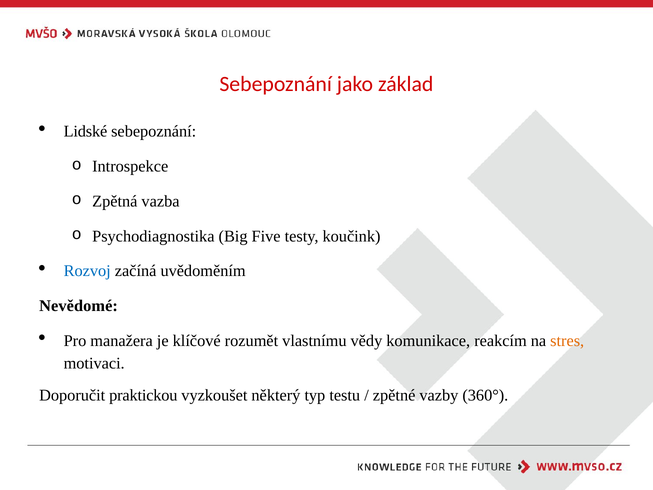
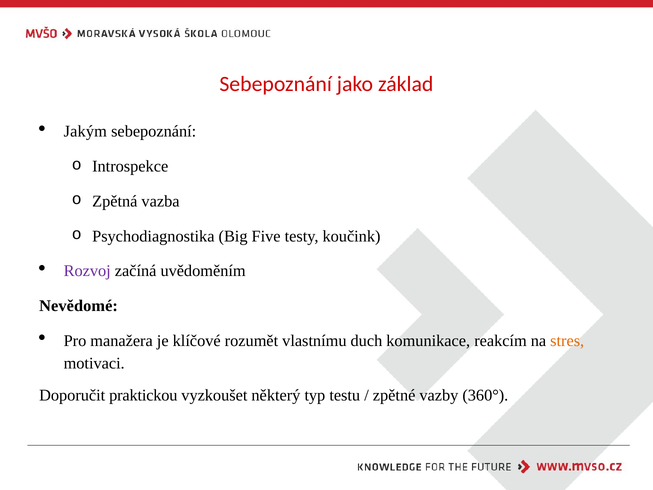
Lidské: Lidské -> Jakým
Rozvoj colour: blue -> purple
vědy: vědy -> duch
